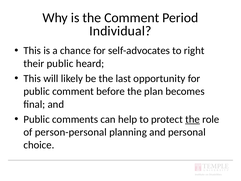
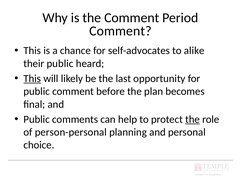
Individual at (120, 31): Individual -> Comment
right: right -> alike
This at (32, 78) underline: none -> present
